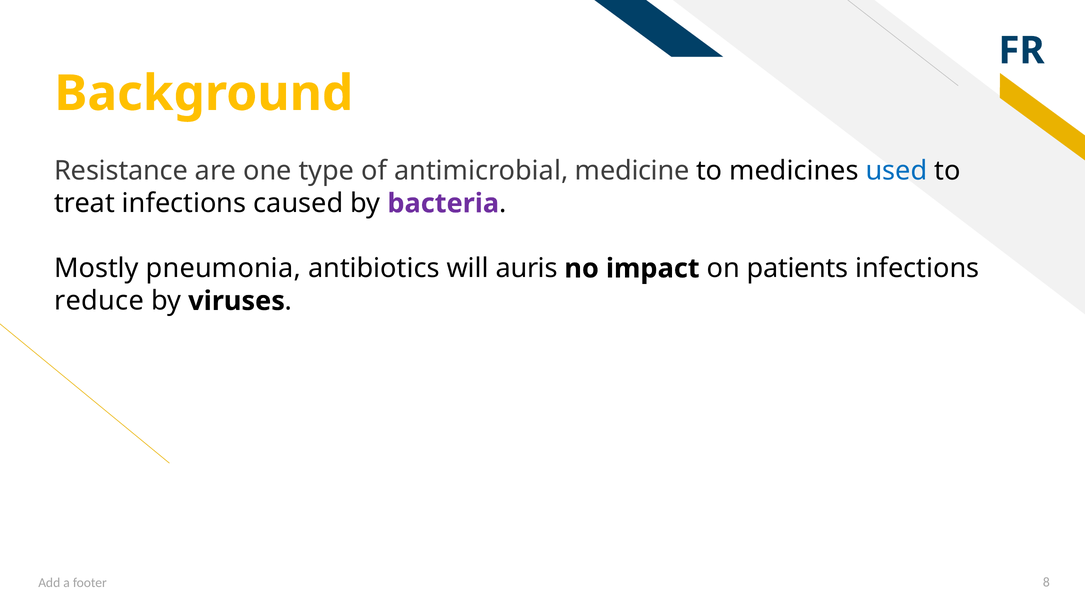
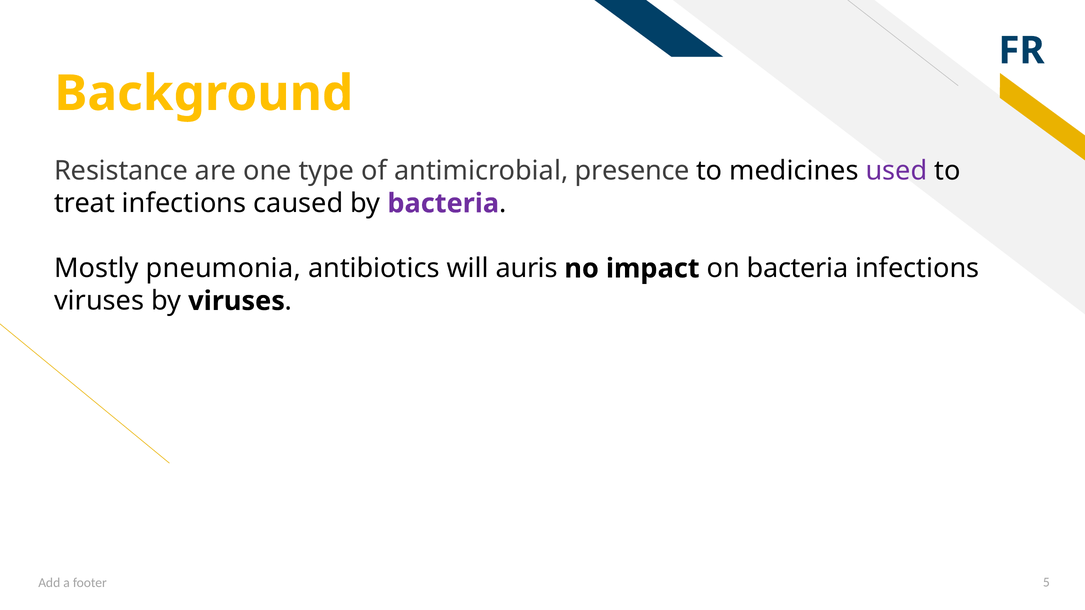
medicine: medicine -> presence
used colour: blue -> purple
on patients: patients -> bacteria
reduce at (99, 301): reduce -> viruses
8: 8 -> 5
